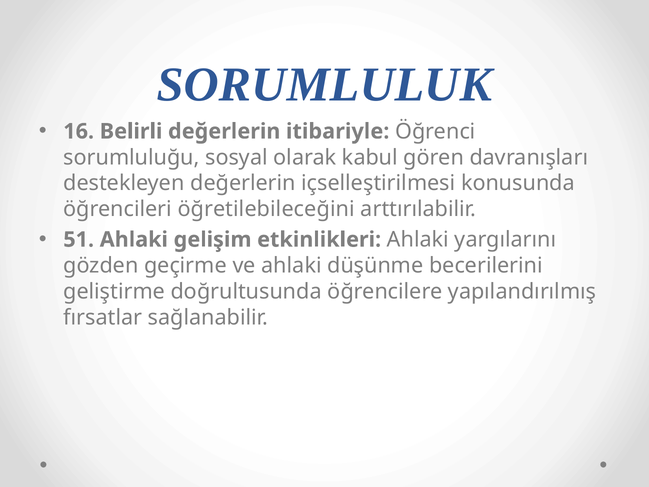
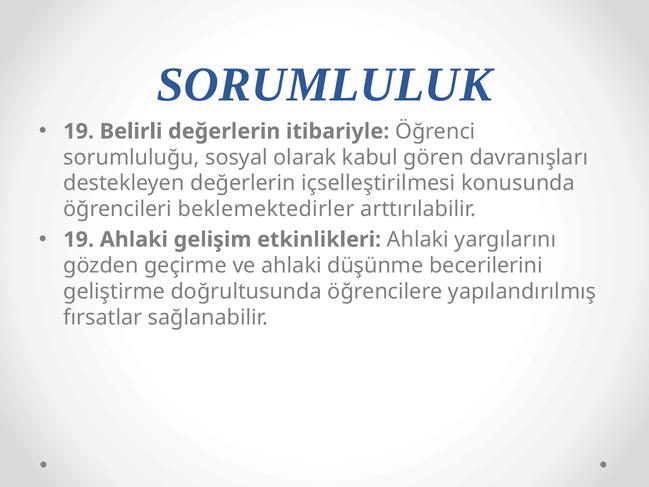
16 at (79, 131): 16 -> 19
öğretilebileceğini: öğretilebileceğini -> beklemektedirler
51 at (79, 239): 51 -> 19
